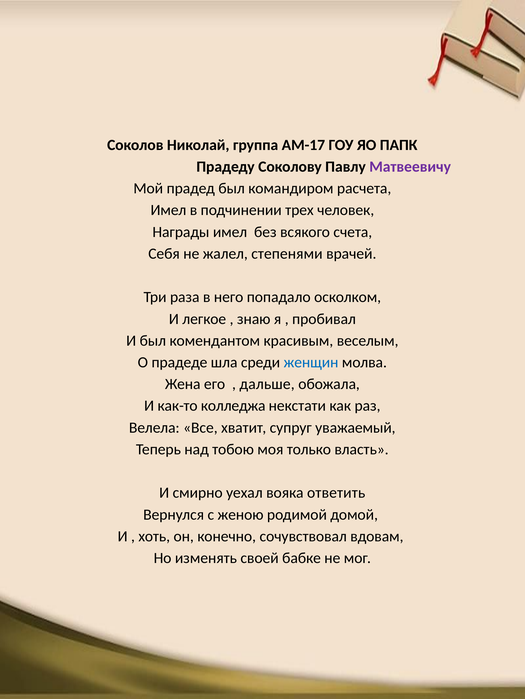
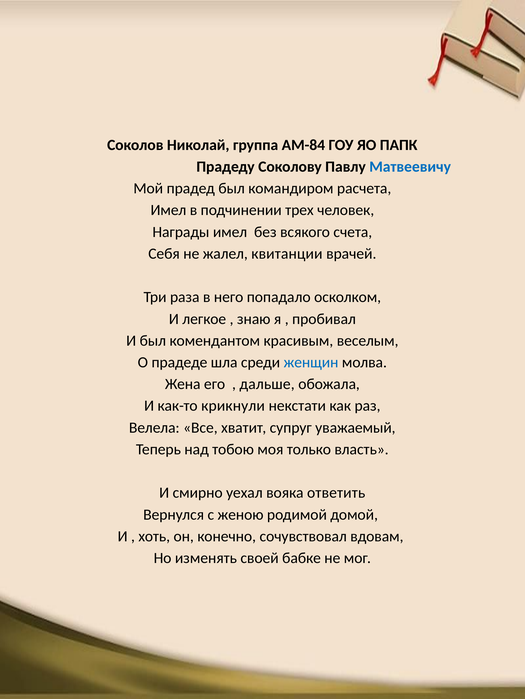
АМ-17: АМ-17 -> АМ-84
Матвеевичу colour: purple -> blue
степенями: степенями -> квитанции
колледжа: колледжа -> крикнули
